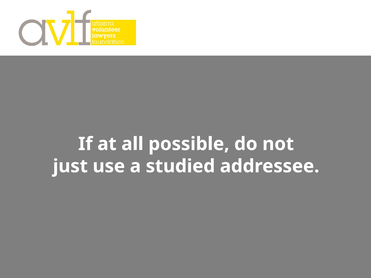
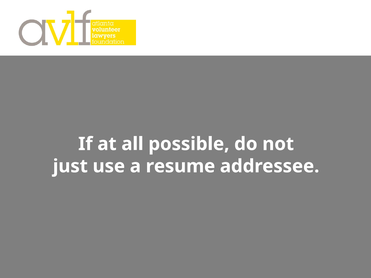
studied: studied -> resume
